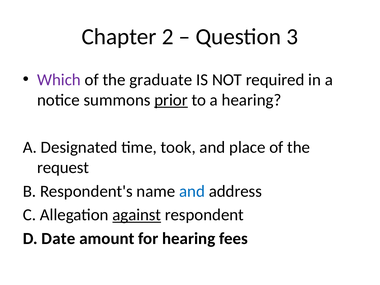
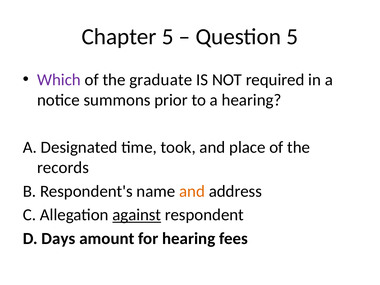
Chapter 2: 2 -> 5
Question 3: 3 -> 5
prior underline: present -> none
request: request -> records
and at (192, 191) colour: blue -> orange
Date: Date -> Days
